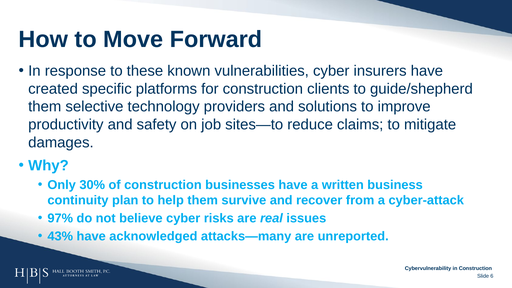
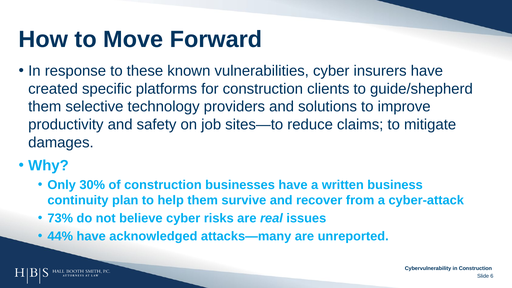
97%: 97% -> 73%
43%: 43% -> 44%
